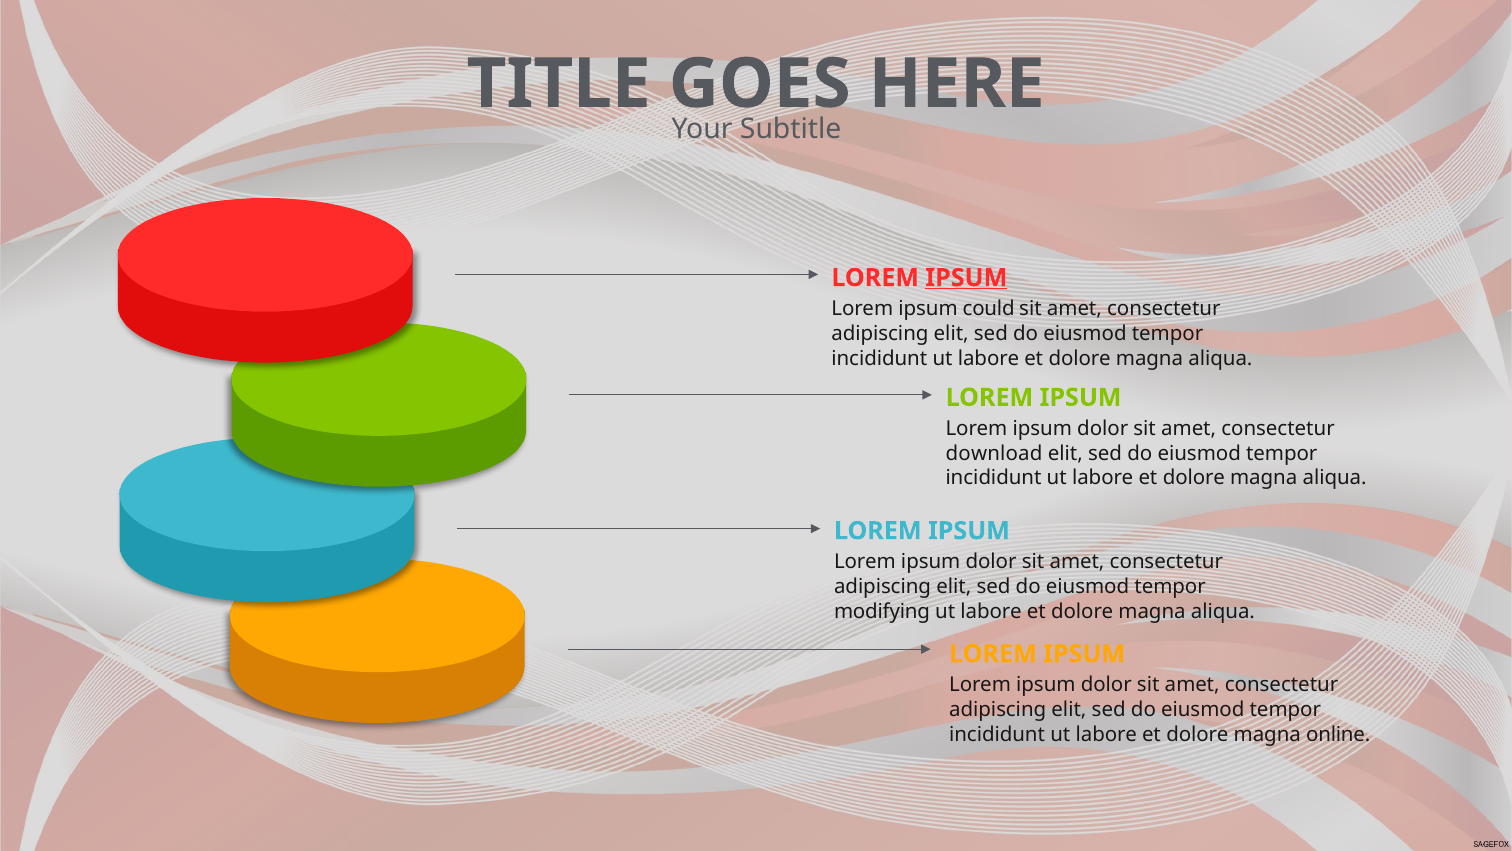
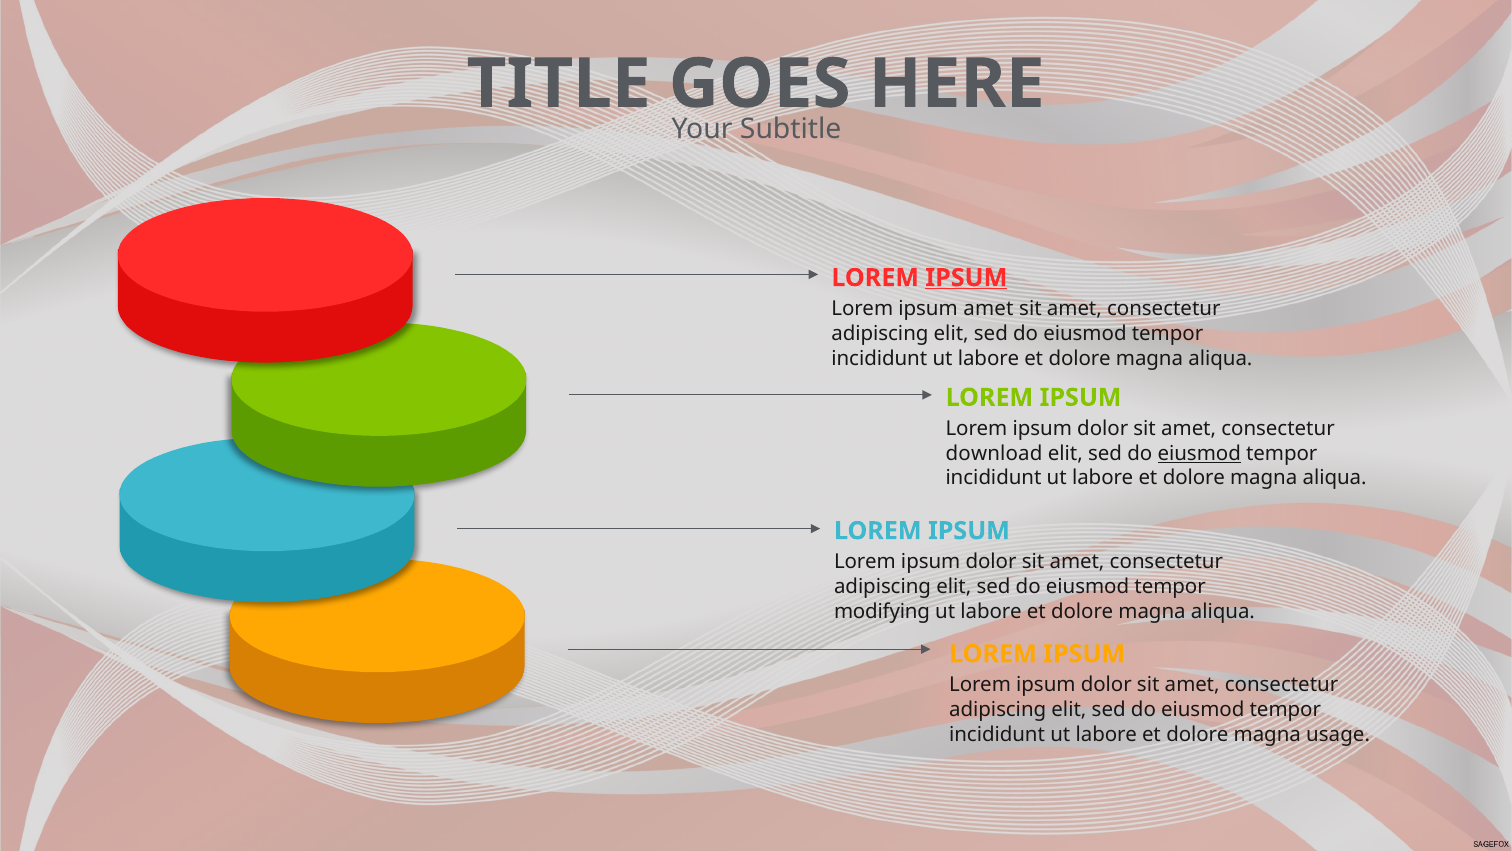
ipsum could: could -> amet
eiusmod at (1199, 453) underline: none -> present
online: online -> usage
